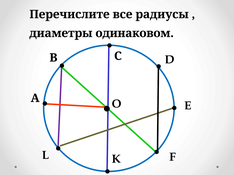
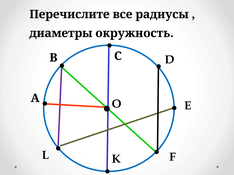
одинаковом: одинаковом -> окружность
